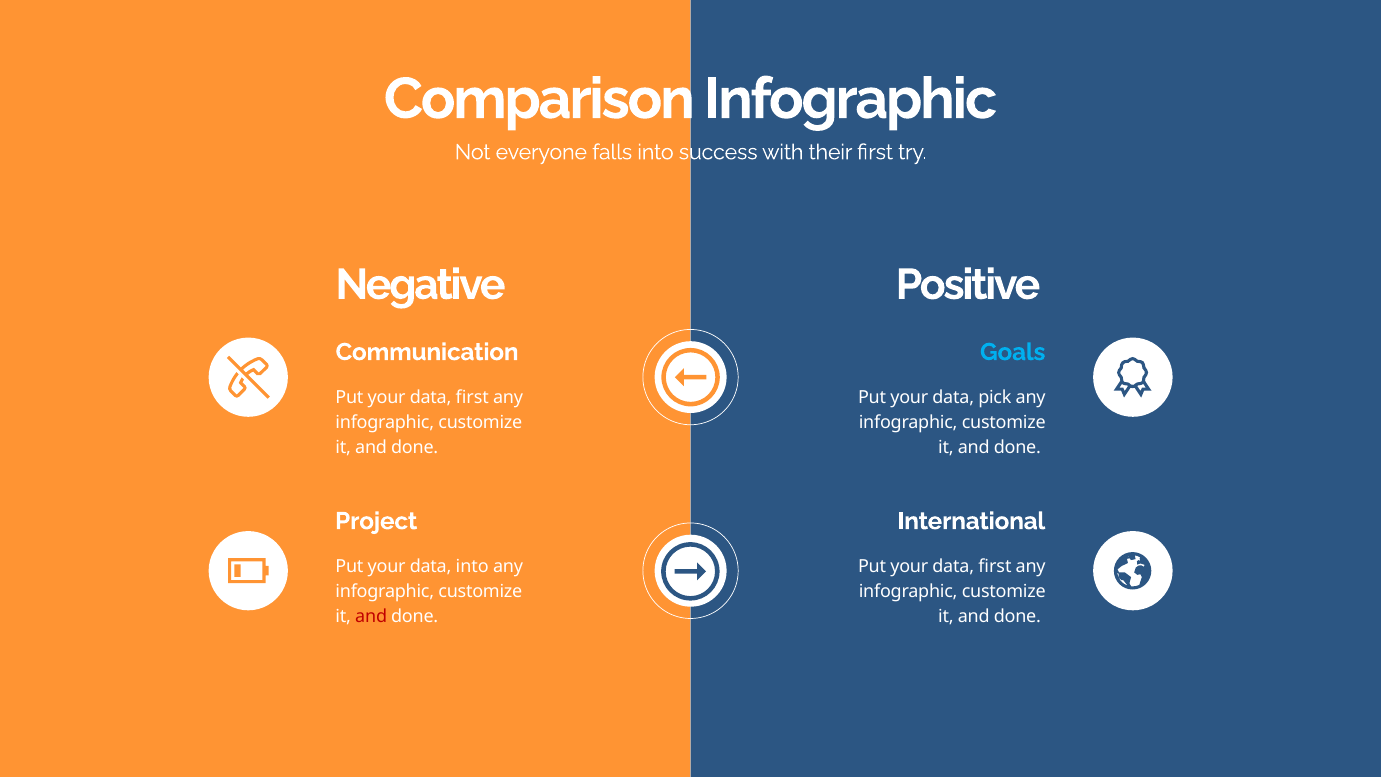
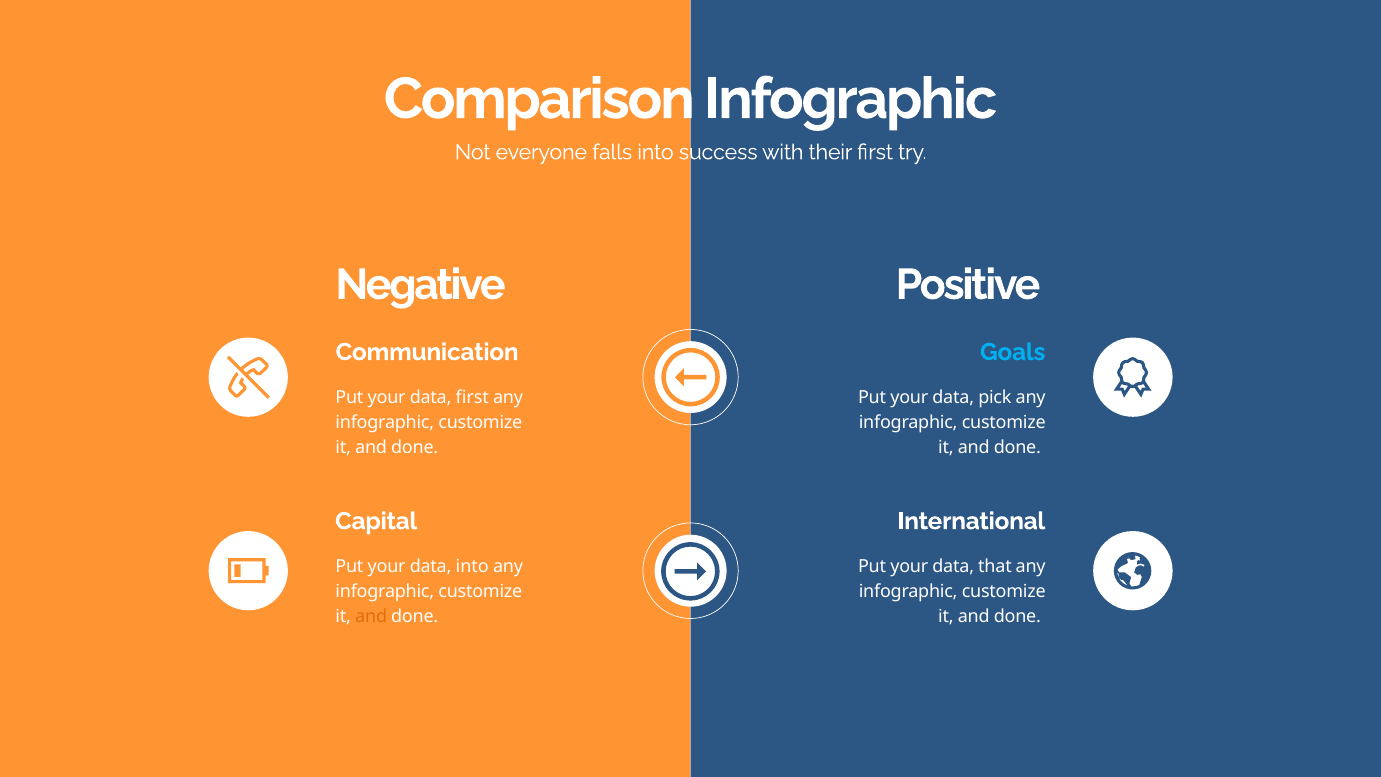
Project: Project -> Capital
first at (995, 566): first -> that
and at (371, 617) colour: red -> orange
